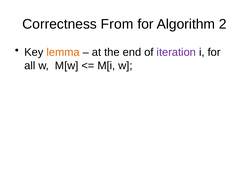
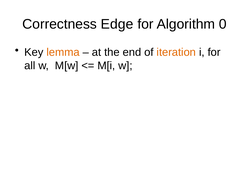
From: From -> Edge
2: 2 -> 0
iteration colour: purple -> orange
